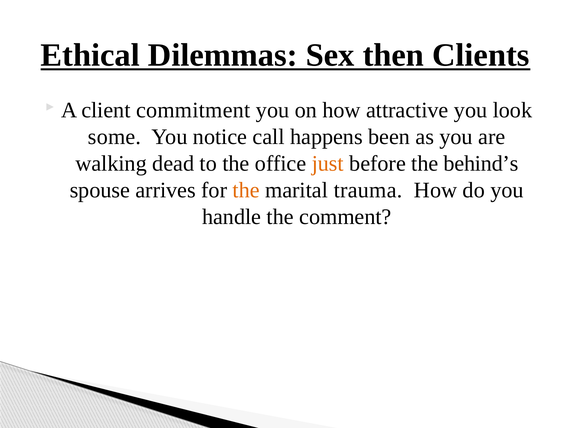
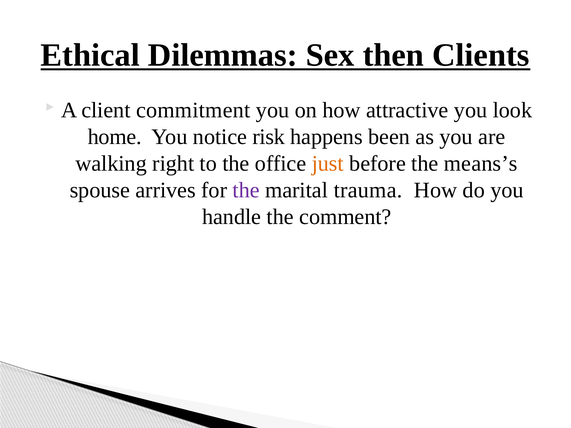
some: some -> home
call: call -> risk
dead: dead -> right
behind’s: behind’s -> means’s
the at (246, 190) colour: orange -> purple
